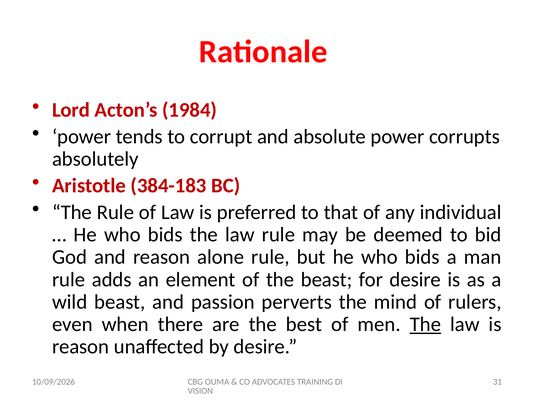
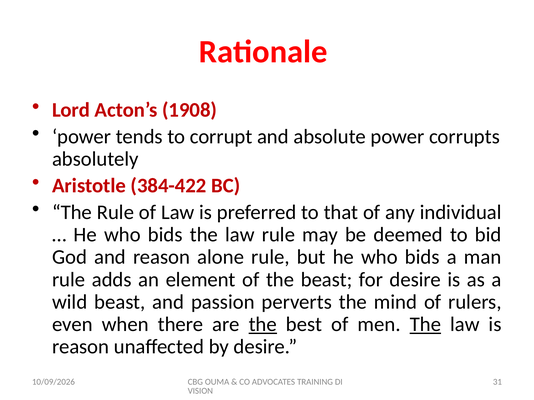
1984: 1984 -> 1908
384-183: 384-183 -> 384-422
the at (263, 325) underline: none -> present
